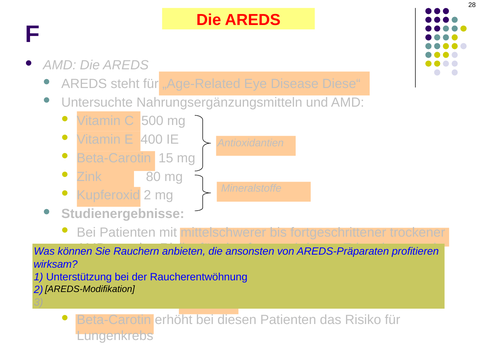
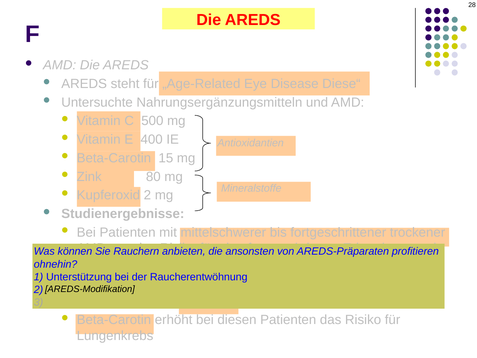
wirksam: wirksam -> ohnehin
